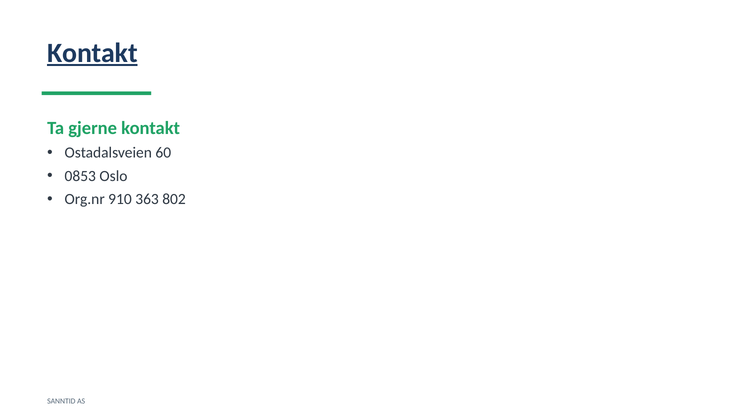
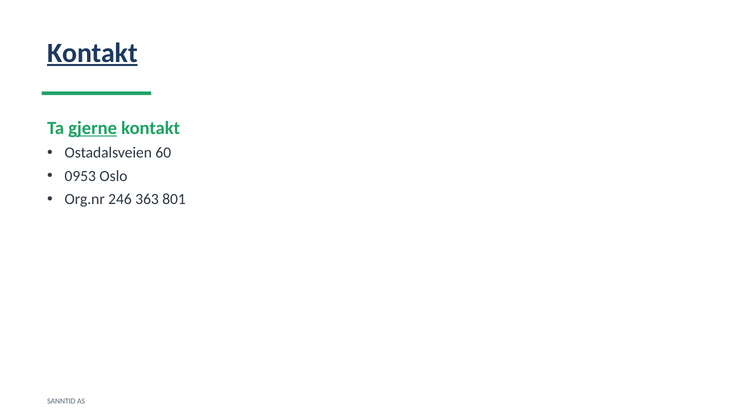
gjerne underline: none -> present
0853: 0853 -> 0953
910: 910 -> 246
802: 802 -> 801
